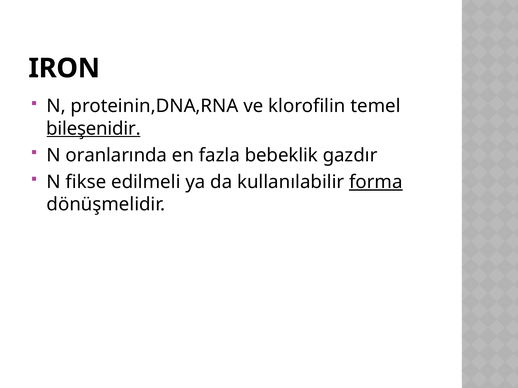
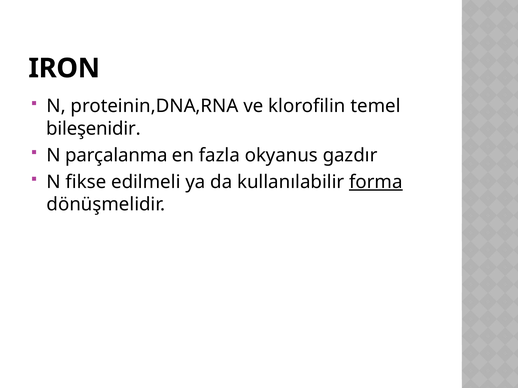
bileşenidir underline: present -> none
oranlarında: oranlarında -> parçalanma
bebeklik: bebeklik -> okyanus
